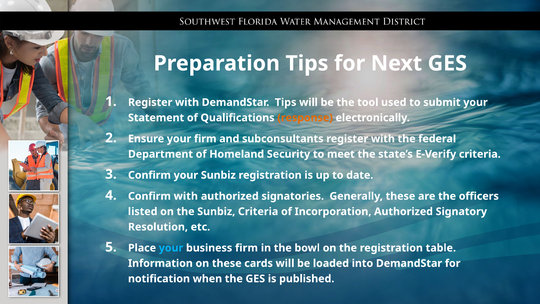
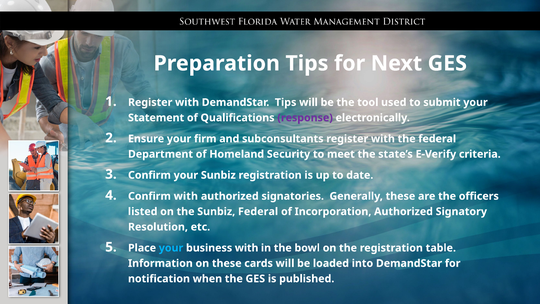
response colour: orange -> purple
Sunbiz Criteria: Criteria -> Federal
business firm: firm -> with
